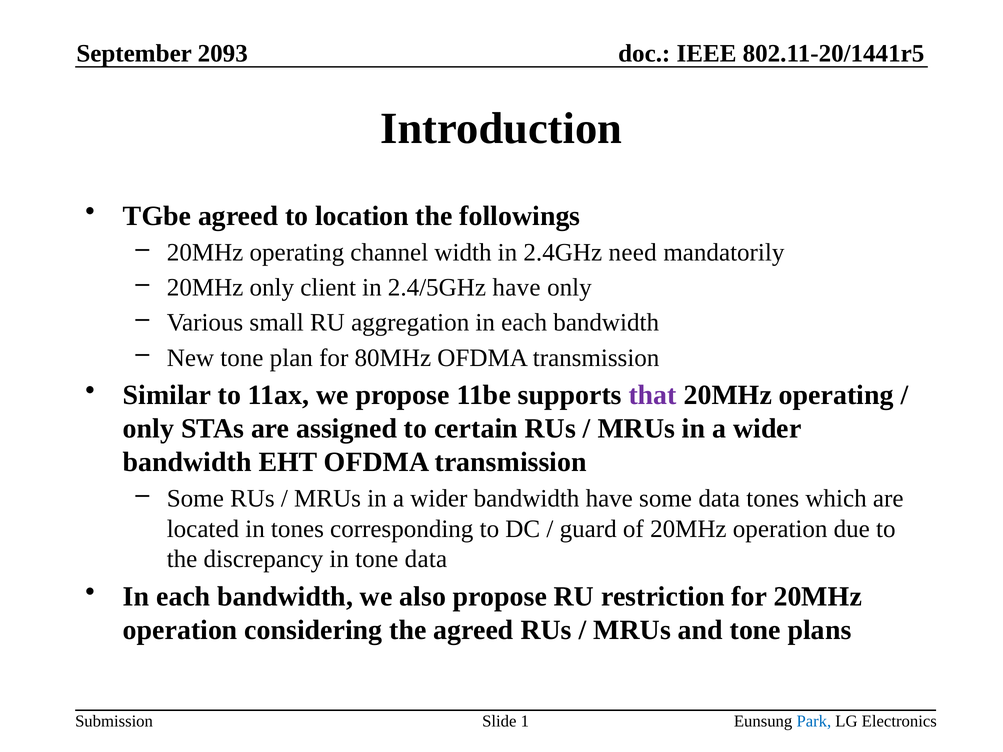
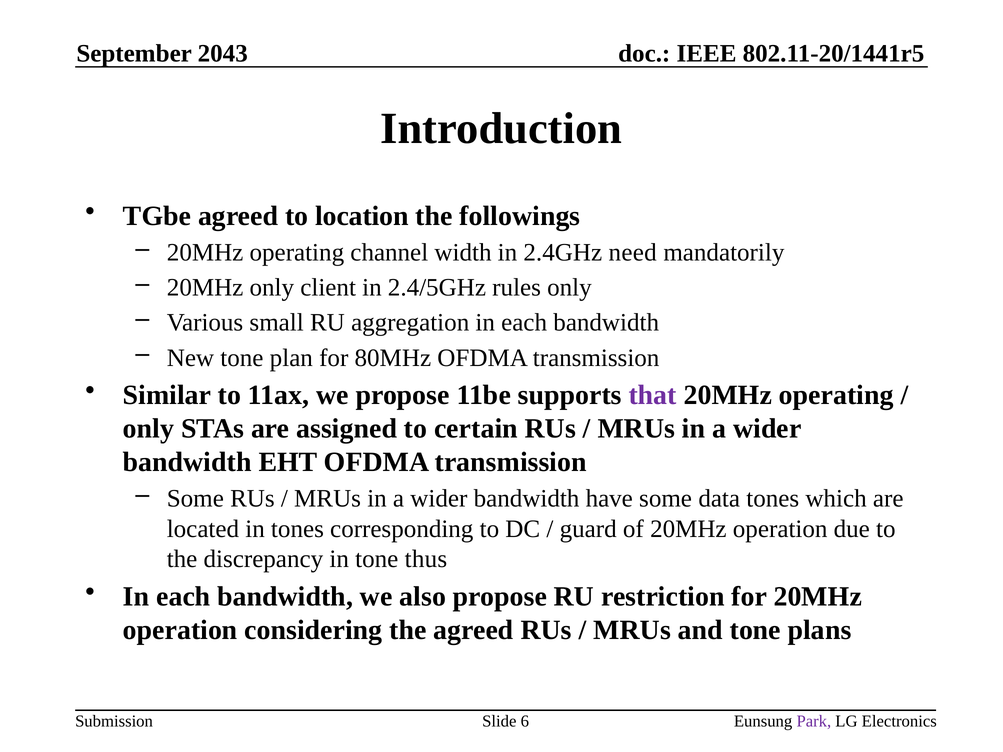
2093: 2093 -> 2043
2.4/5GHz have: have -> rules
tone data: data -> thus
1: 1 -> 6
Park colour: blue -> purple
